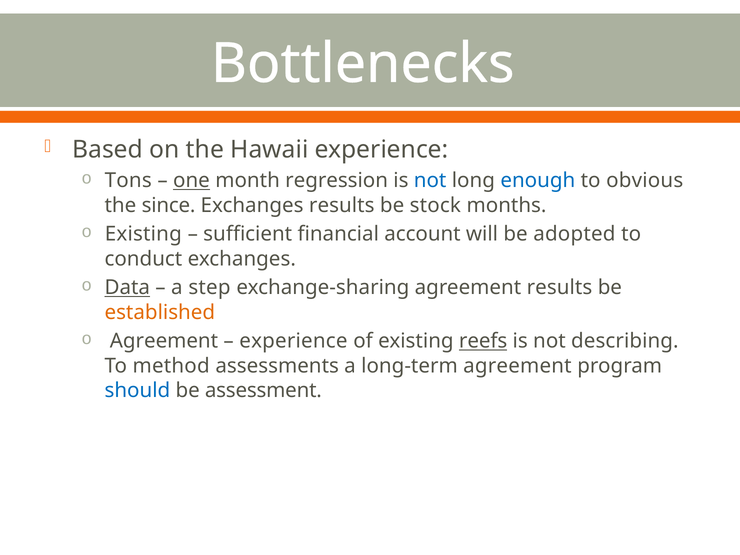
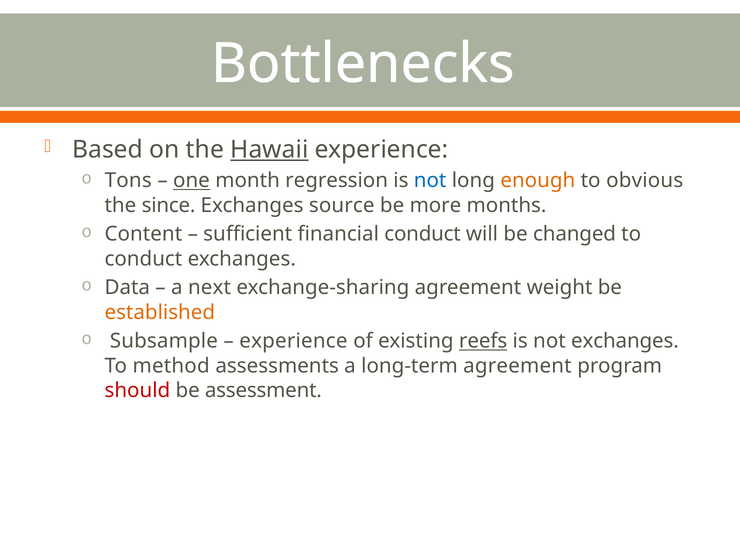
Hawaii underline: none -> present
enough colour: blue -> orange
Exchanges results: results -> source
stock: stock -> more
Existing at (143, 234): Existing -> Content
financial account: account -> conduct
adopted: adopted -> changed
Data underline: present -> none
step: step -> next
agreement results: results -> weight
Agreement at (164, 341): Agreement -> Subsample
not describing: describing -> exchanges
should colour: blue -> red
